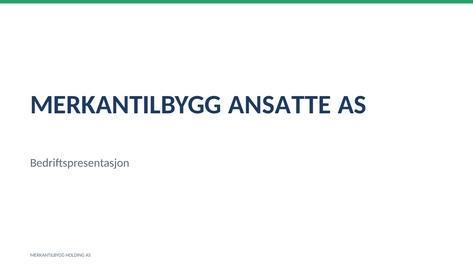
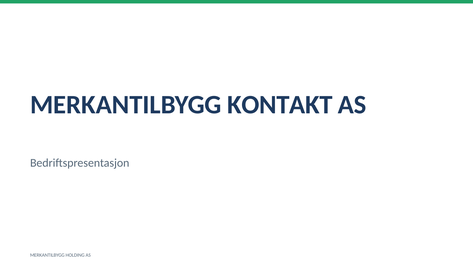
ANSATTE: ANSATTE -> KONTAKT
